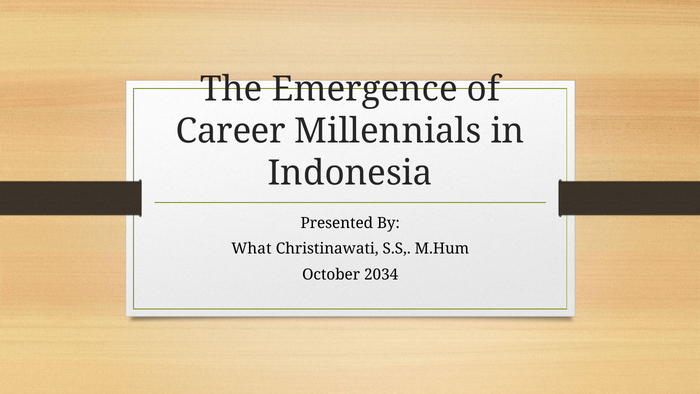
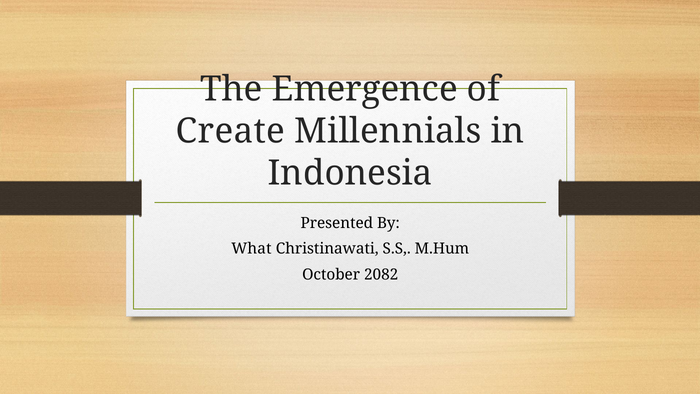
Career: Career -> Create
2034: 2034 -> 2082
